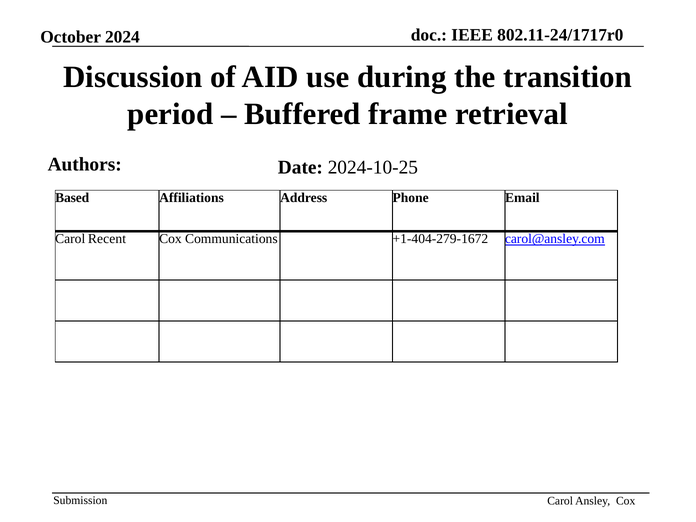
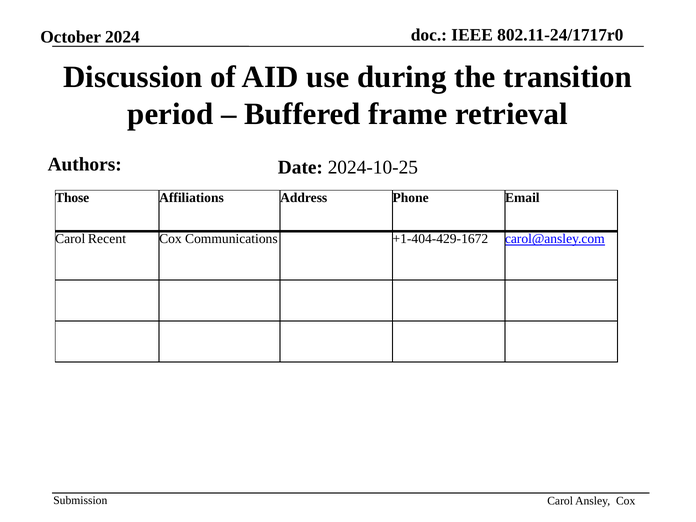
Based: Based -> Those
+1-404-279-1672: +1-404-279-1672 -> +1-404-429-1672
